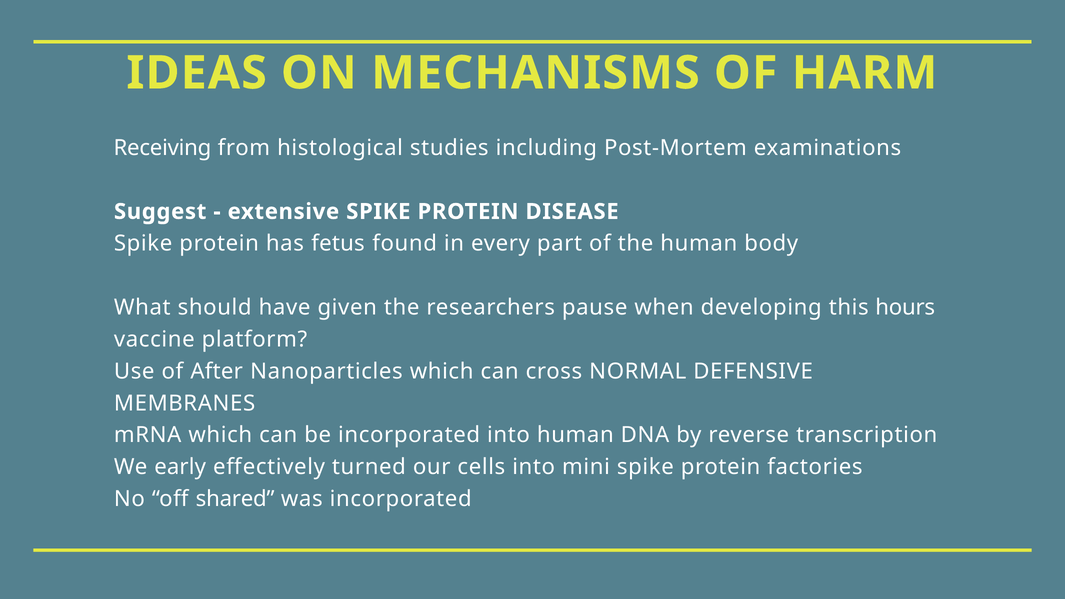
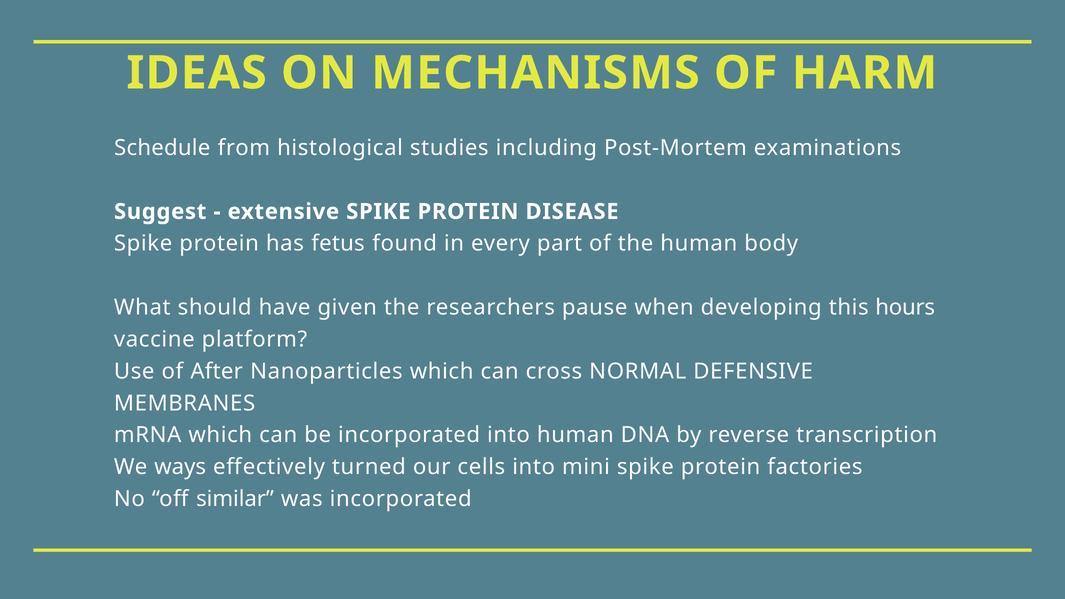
Receiving: Receiving -> Schedule
early: early -> ways
shared: shared -> similar
